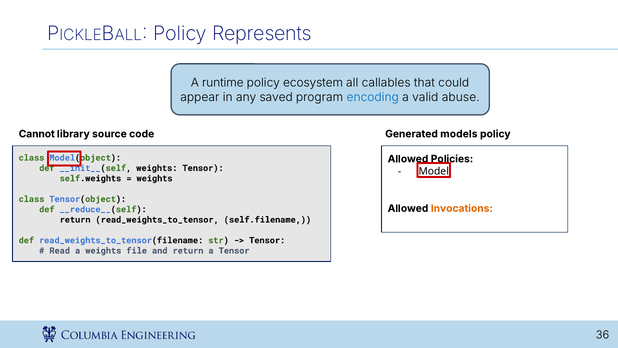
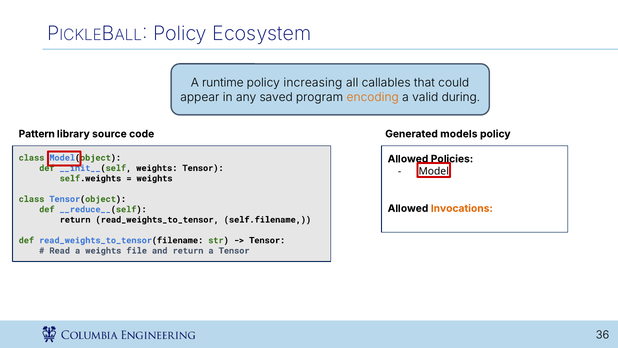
Represents: Represents -> Ecosystem
ecosystem: ecosystem -> increasing
encoding colour: blue -> orange
abuse: abuse -> during
Cannot: Cannot -> Pattern
